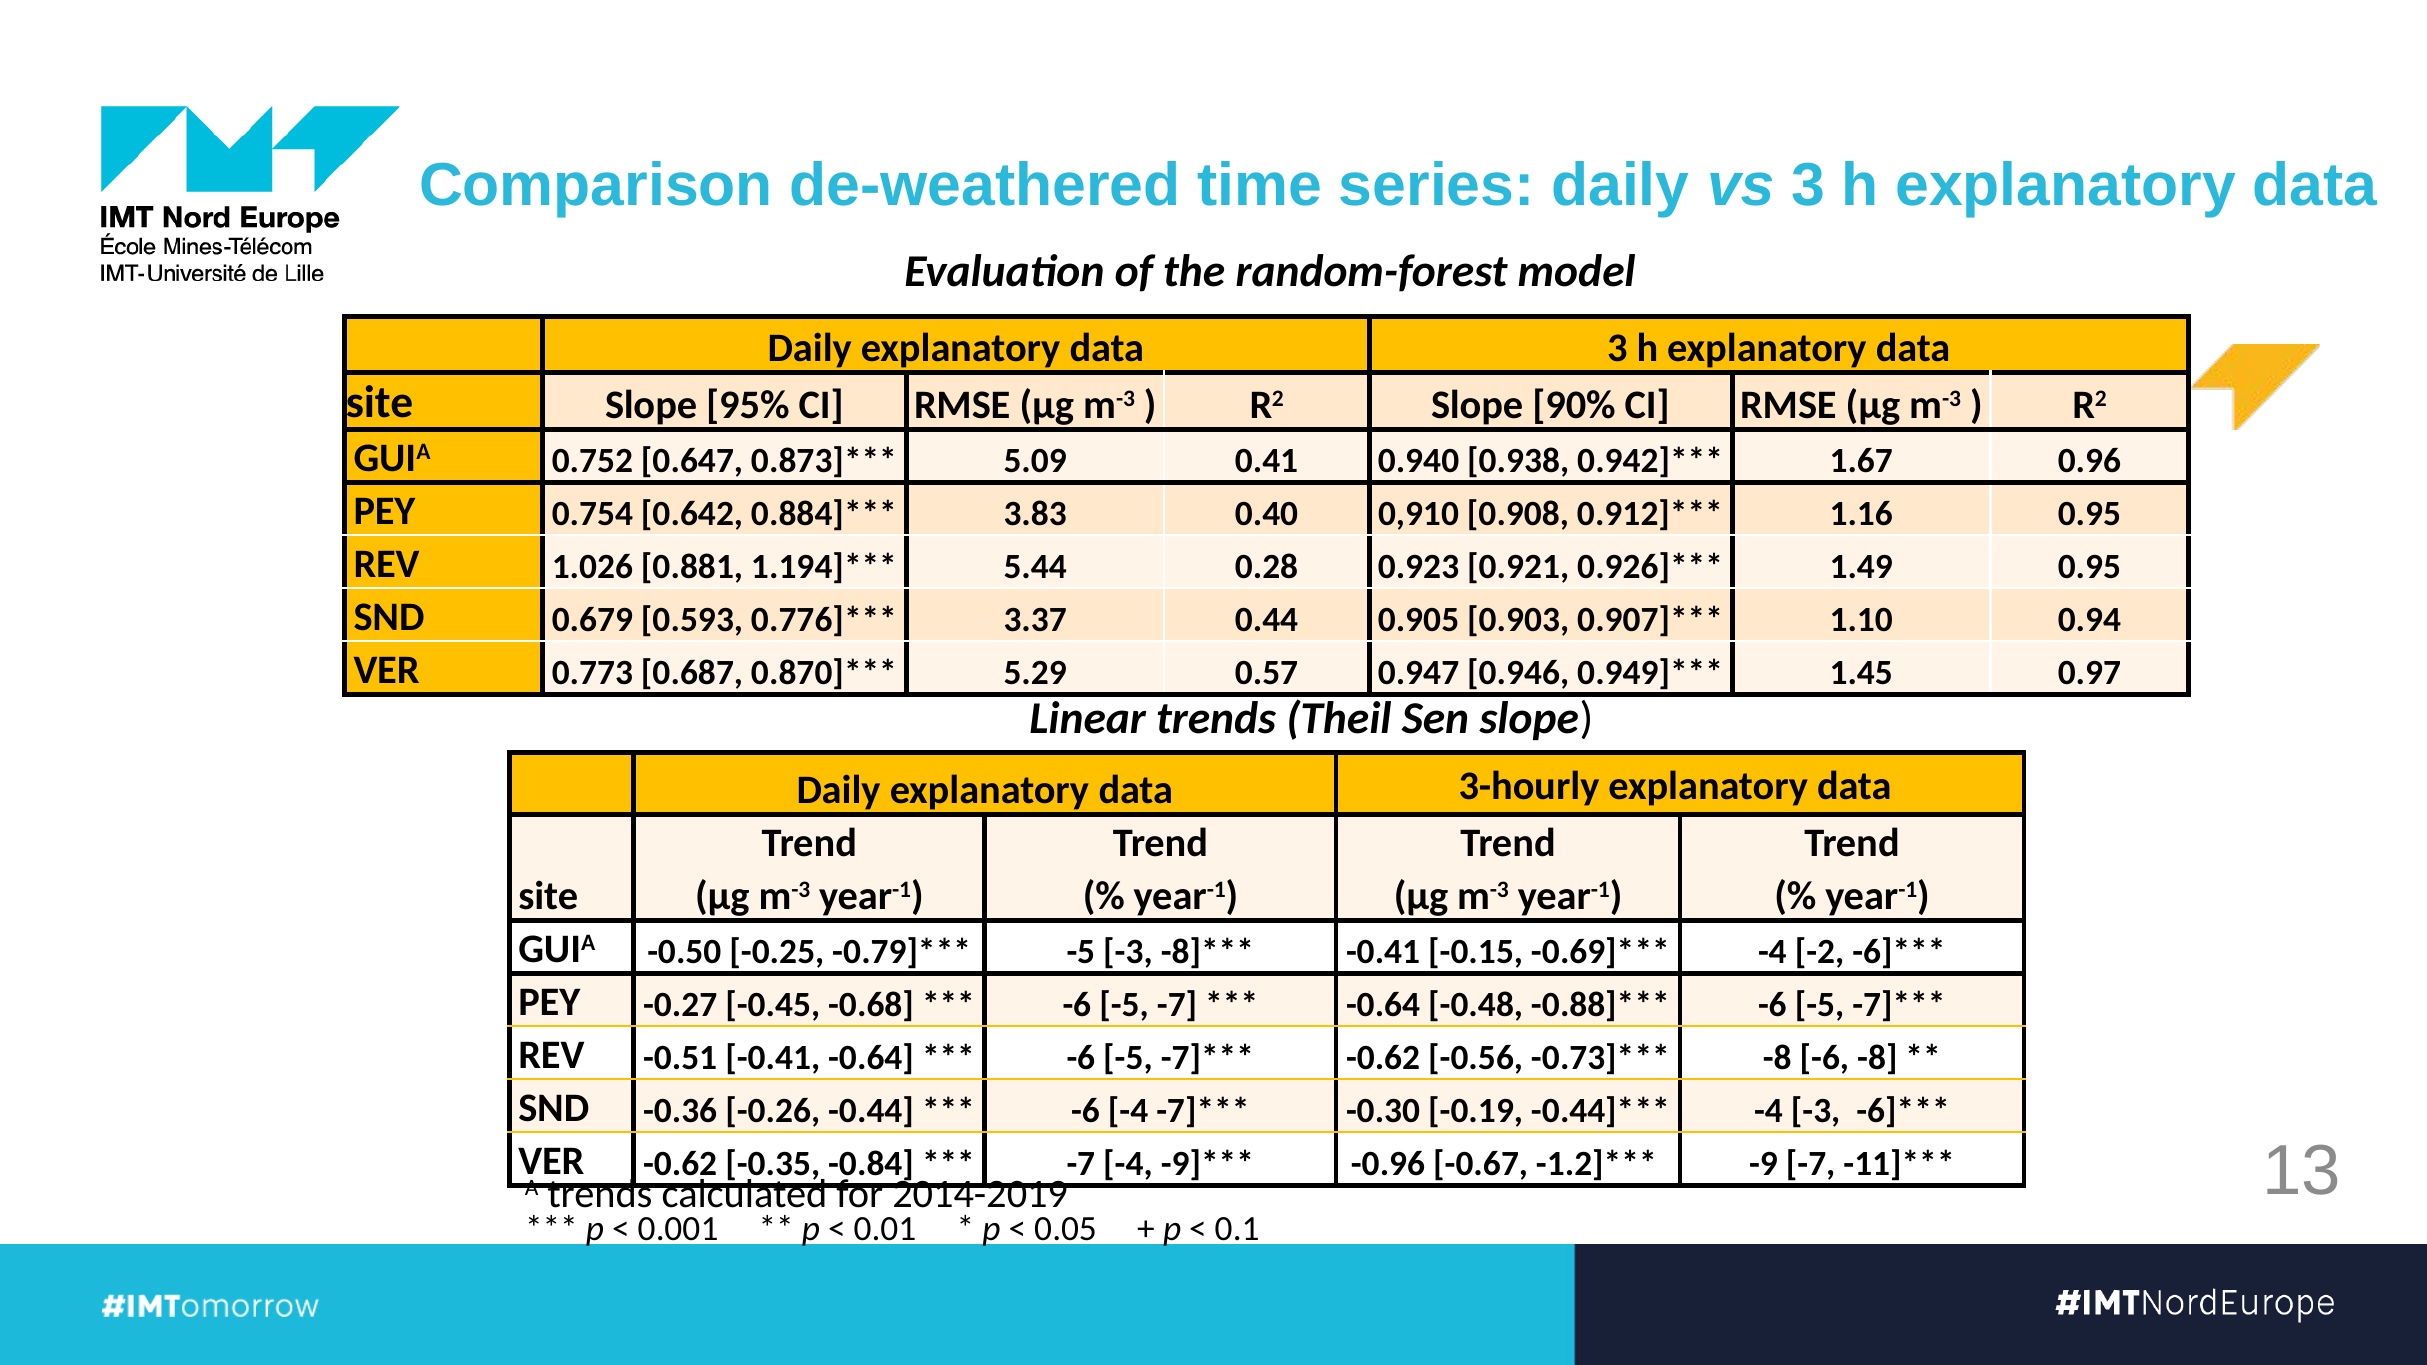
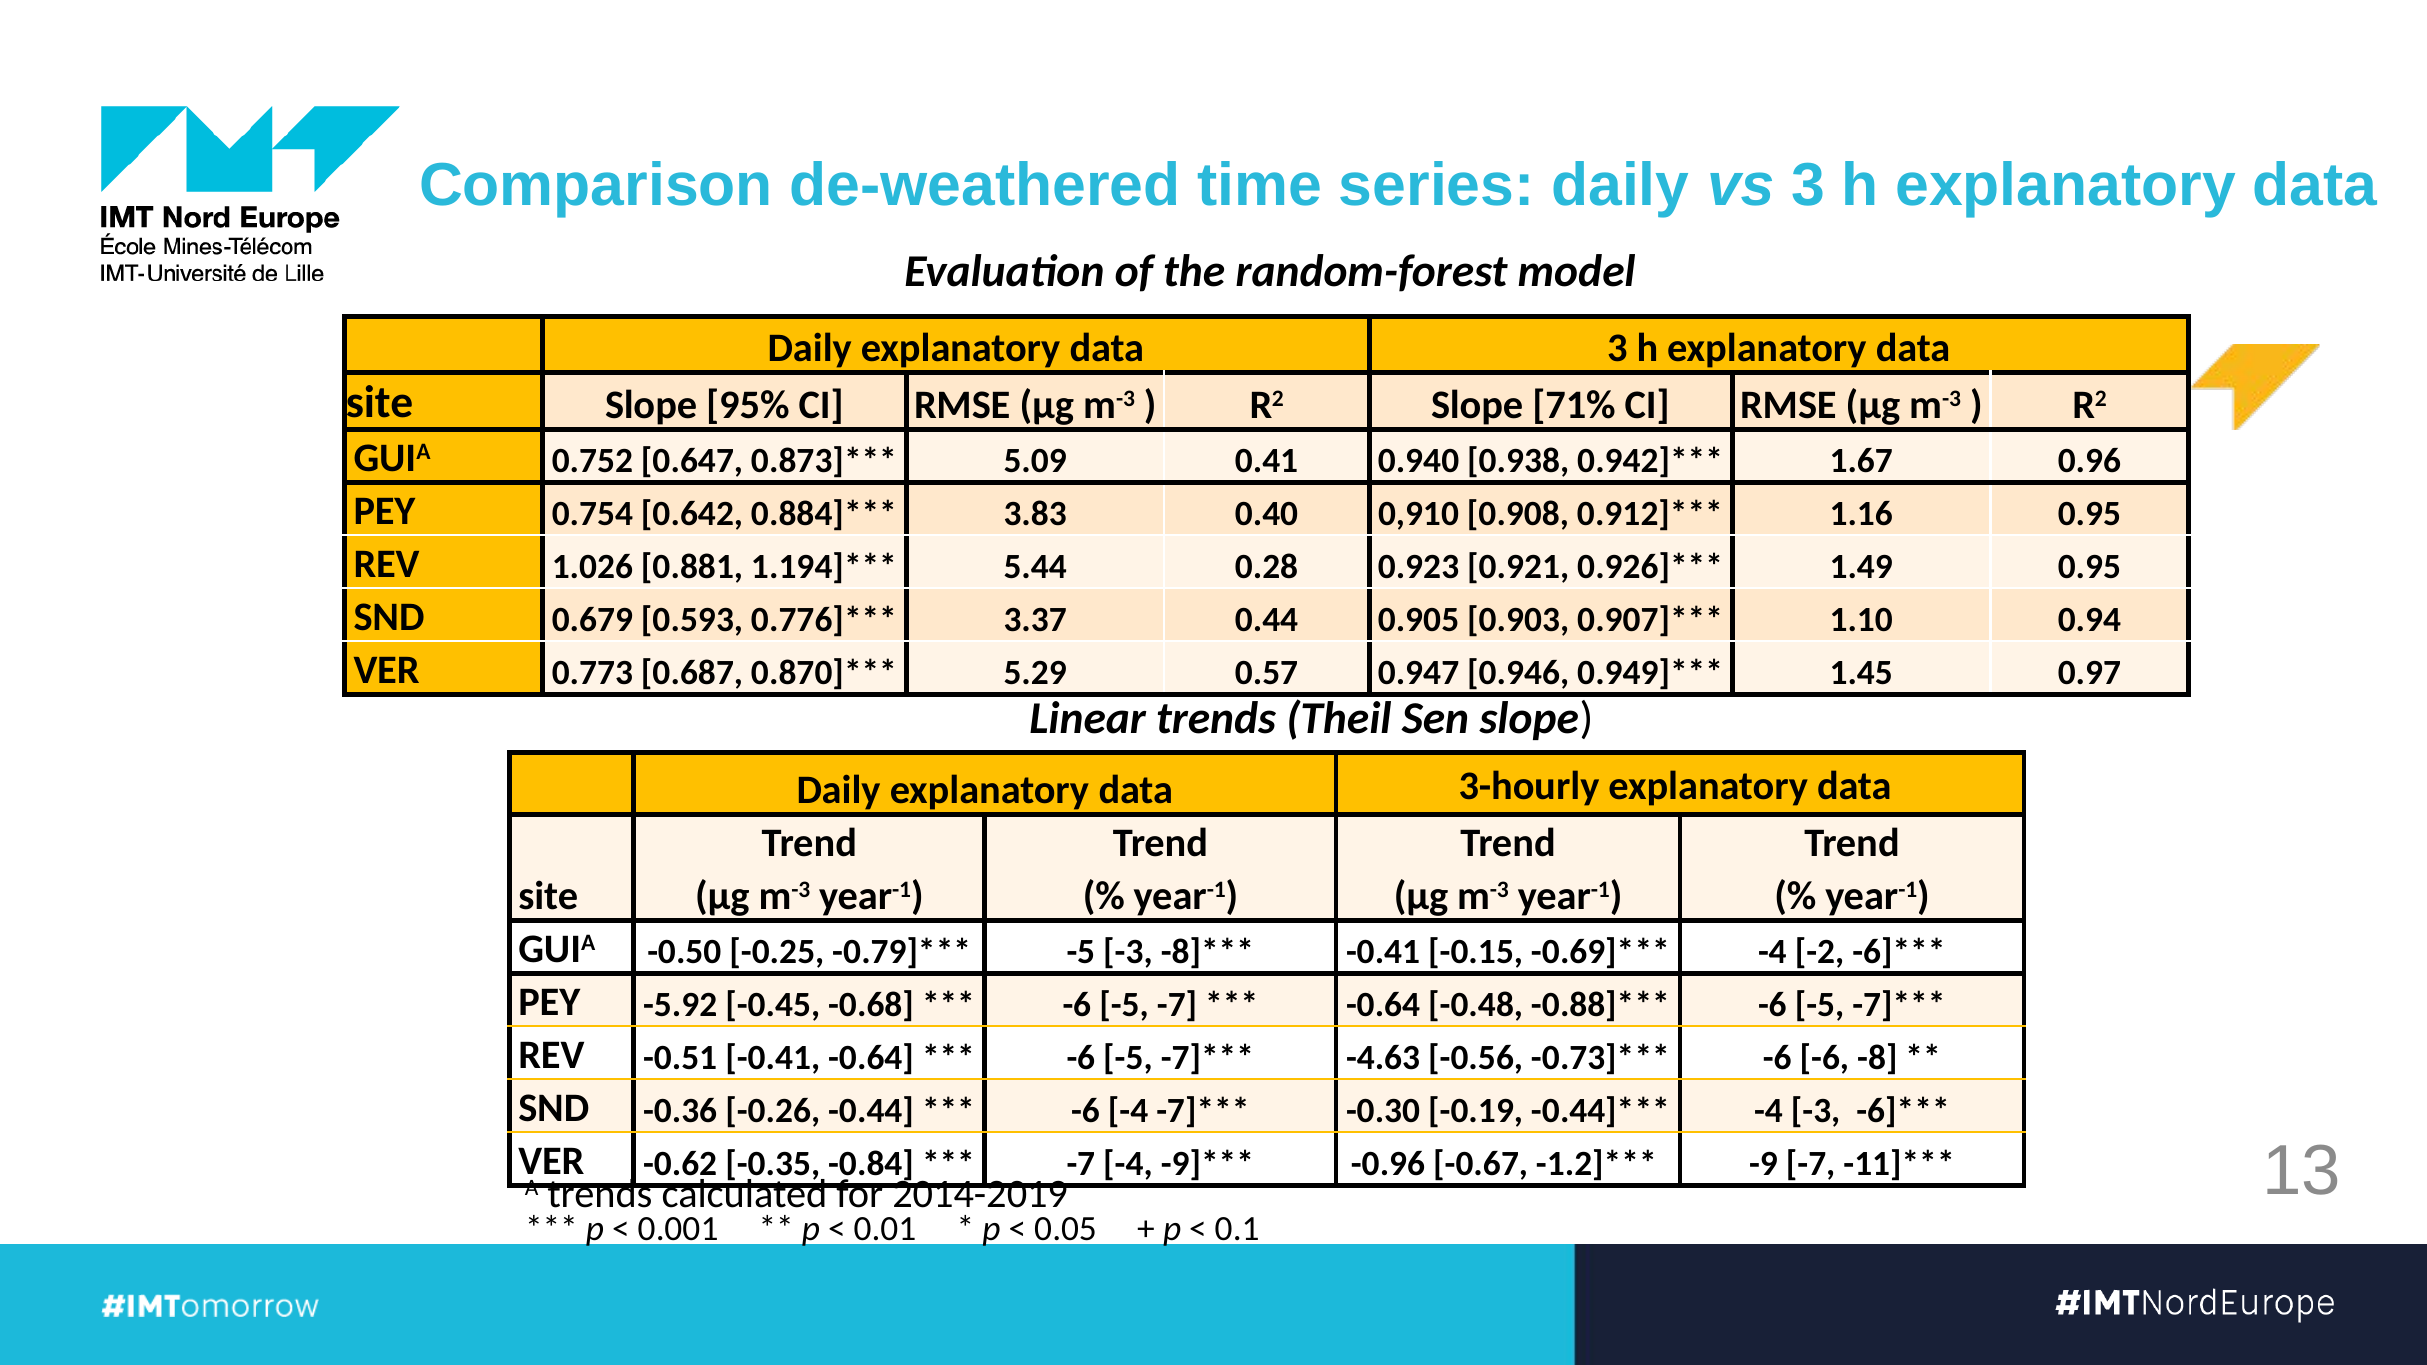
90%: 90% -> 71%
-0.27: -0.27 -> -5.92
-0.62 at (1383, 1058): -0.62 -> -4.63
-8 at (1777, 1058): -8 -> -6
